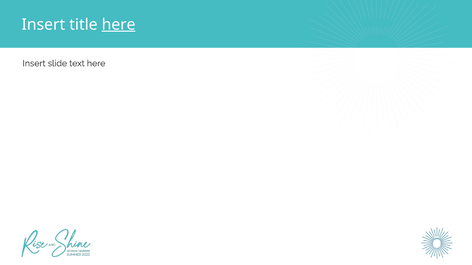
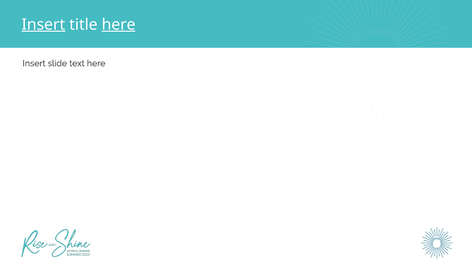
Insert at (43, 25) underline: none -> present
